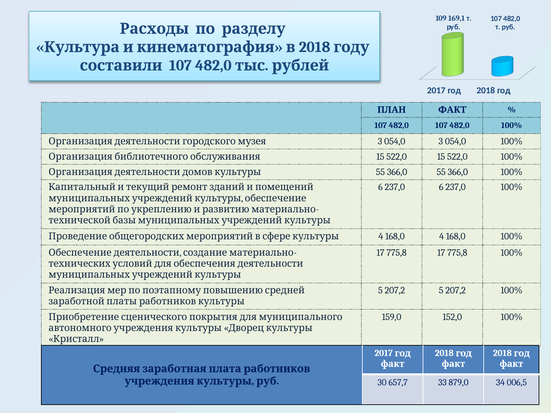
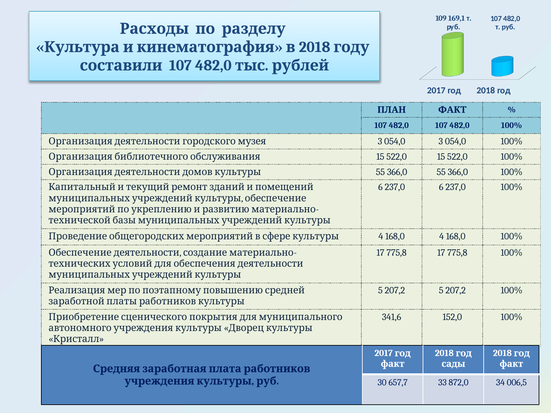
159,0: 159,0 -> 341,6
факт at (453, 364): факт -> сады
879,0: 879,0 -> 872,0
